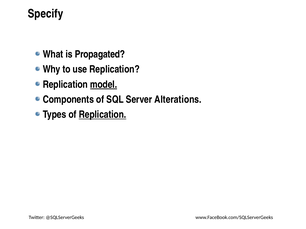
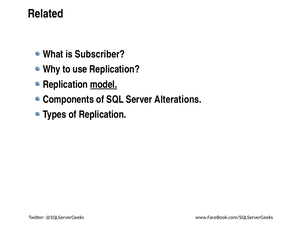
Specify: Specify -> Related
Propagated: Propagated -> Subscriber
Replication at (103, 115) underline: present -> none
